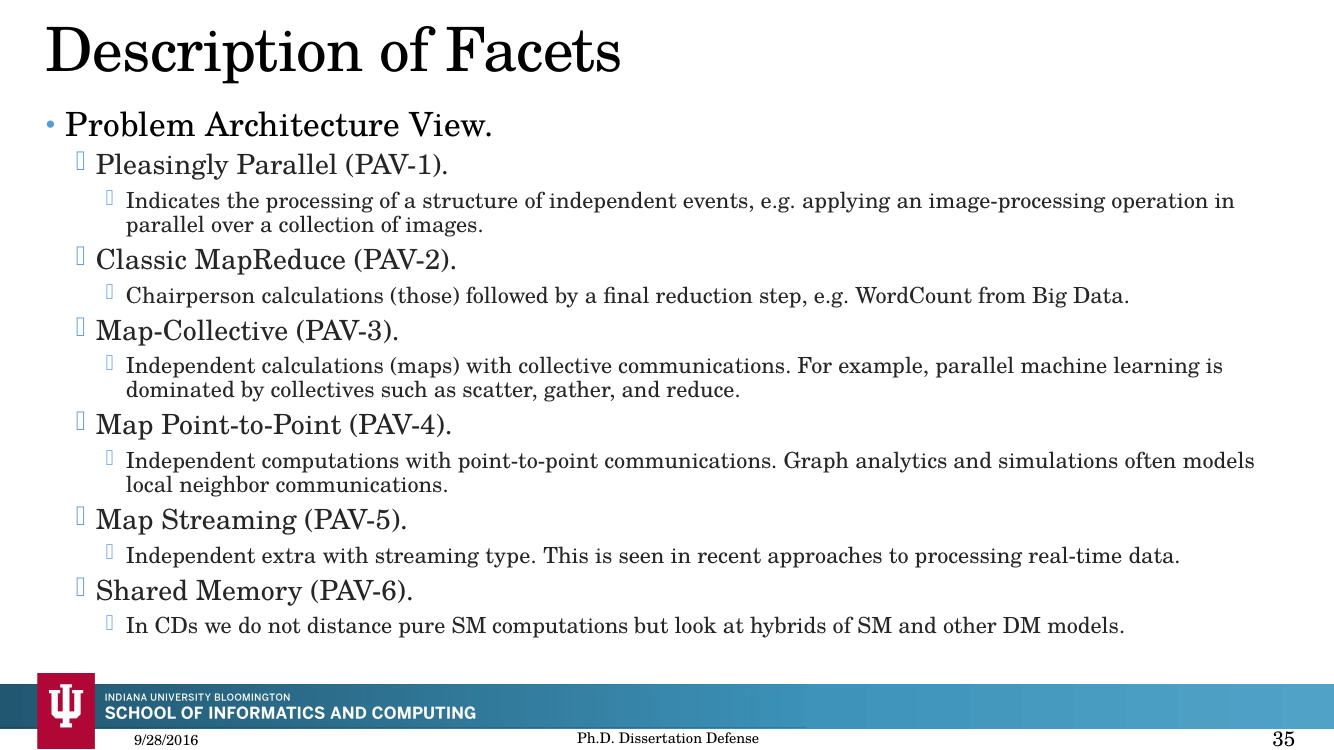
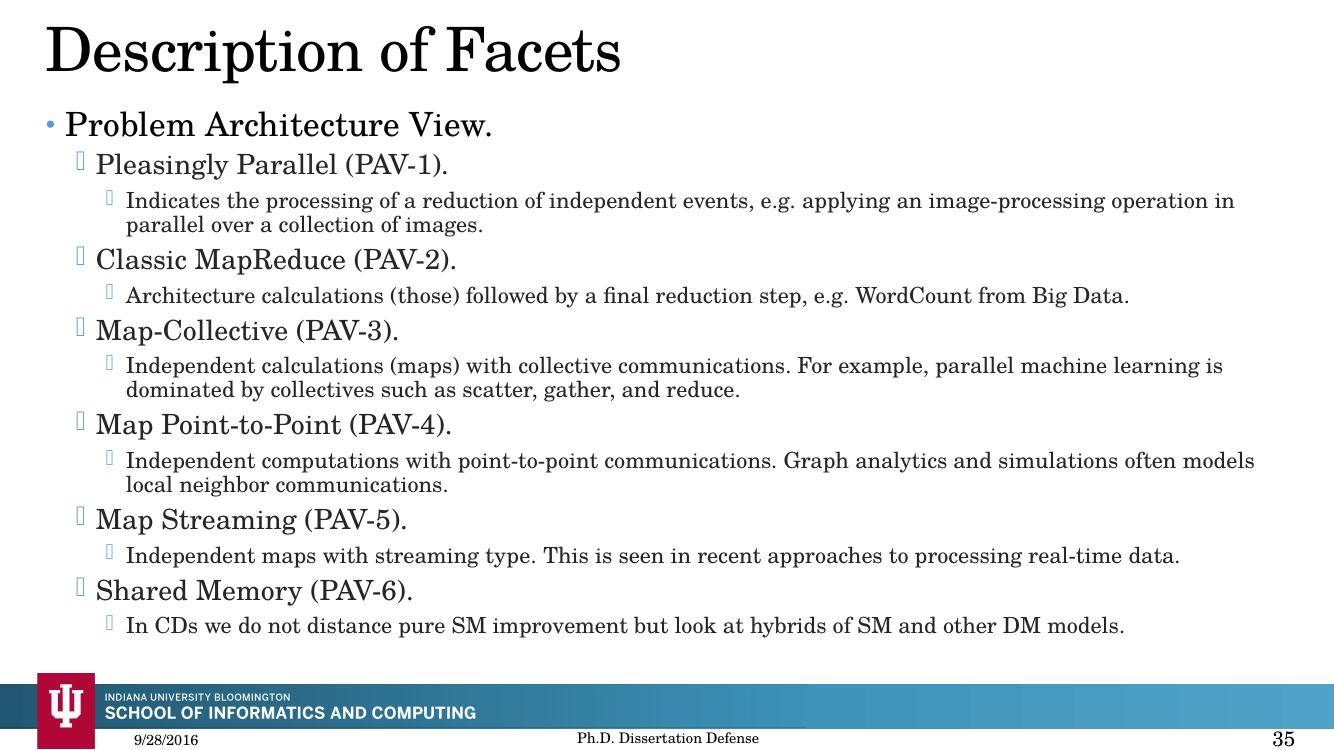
a structure: structure -> reduction
Chairperson at (191, 296): Chairperson -> Architecture
Independent extra: extra -> maps
SM computations: computations -> improvement
